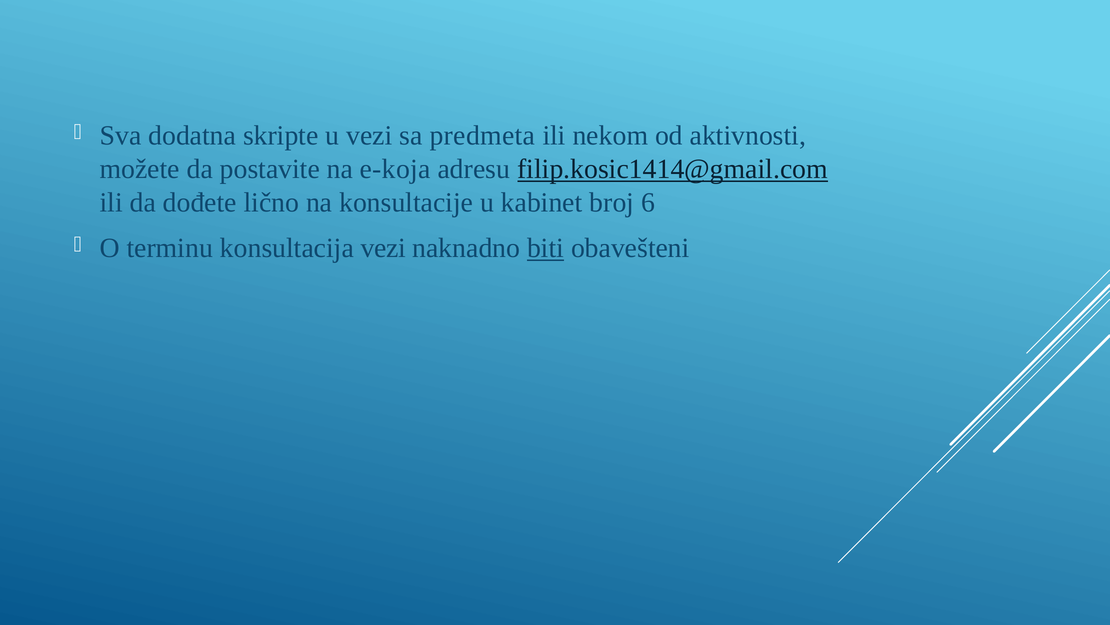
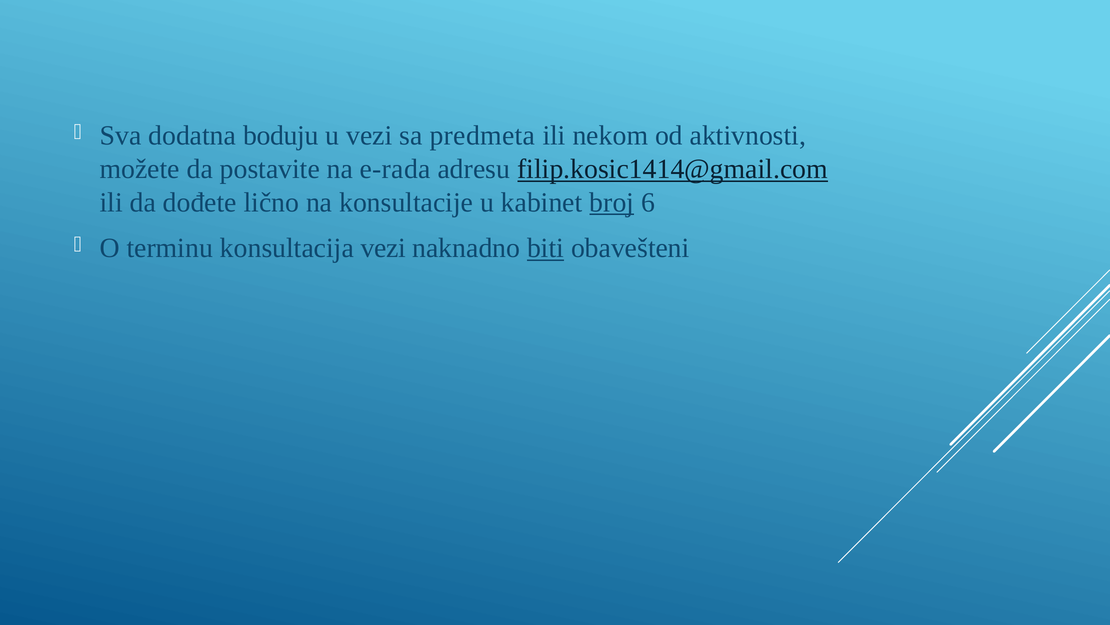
skripte: skripte -> boduju
e-koja: e-koja -> e-rada
broj underline: none -> present
